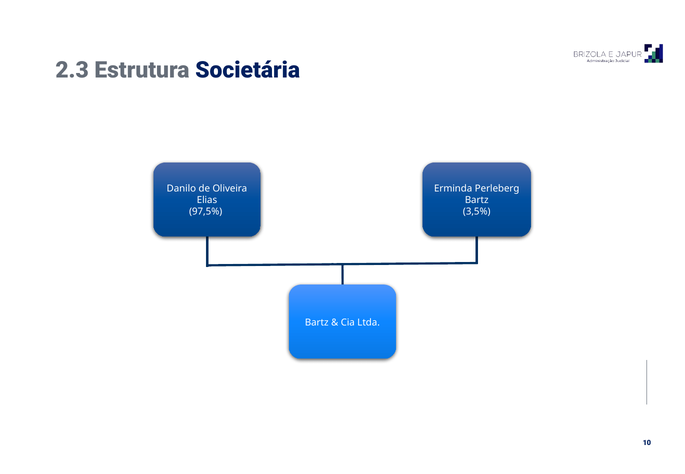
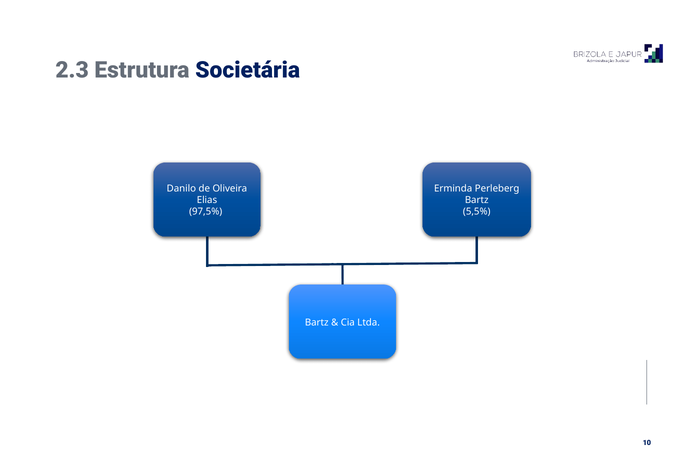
3,5%: 3,5% -> 5,5%
